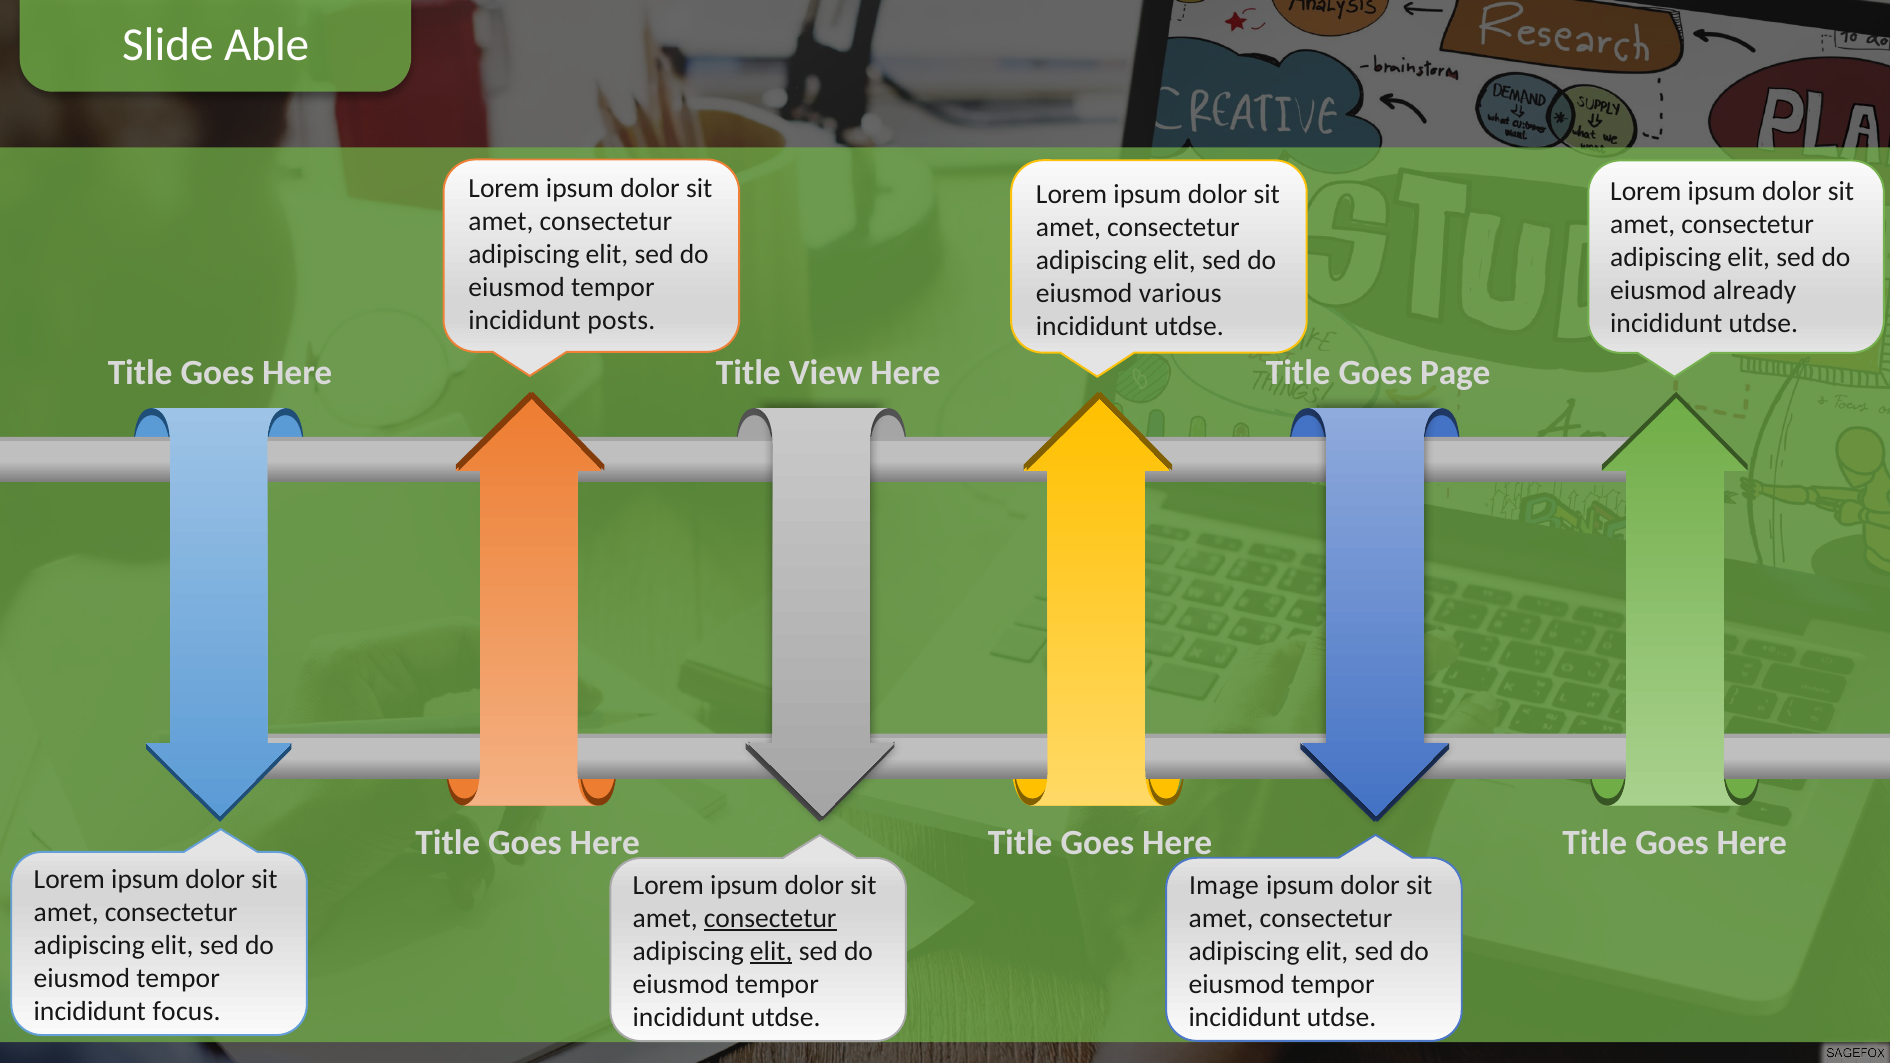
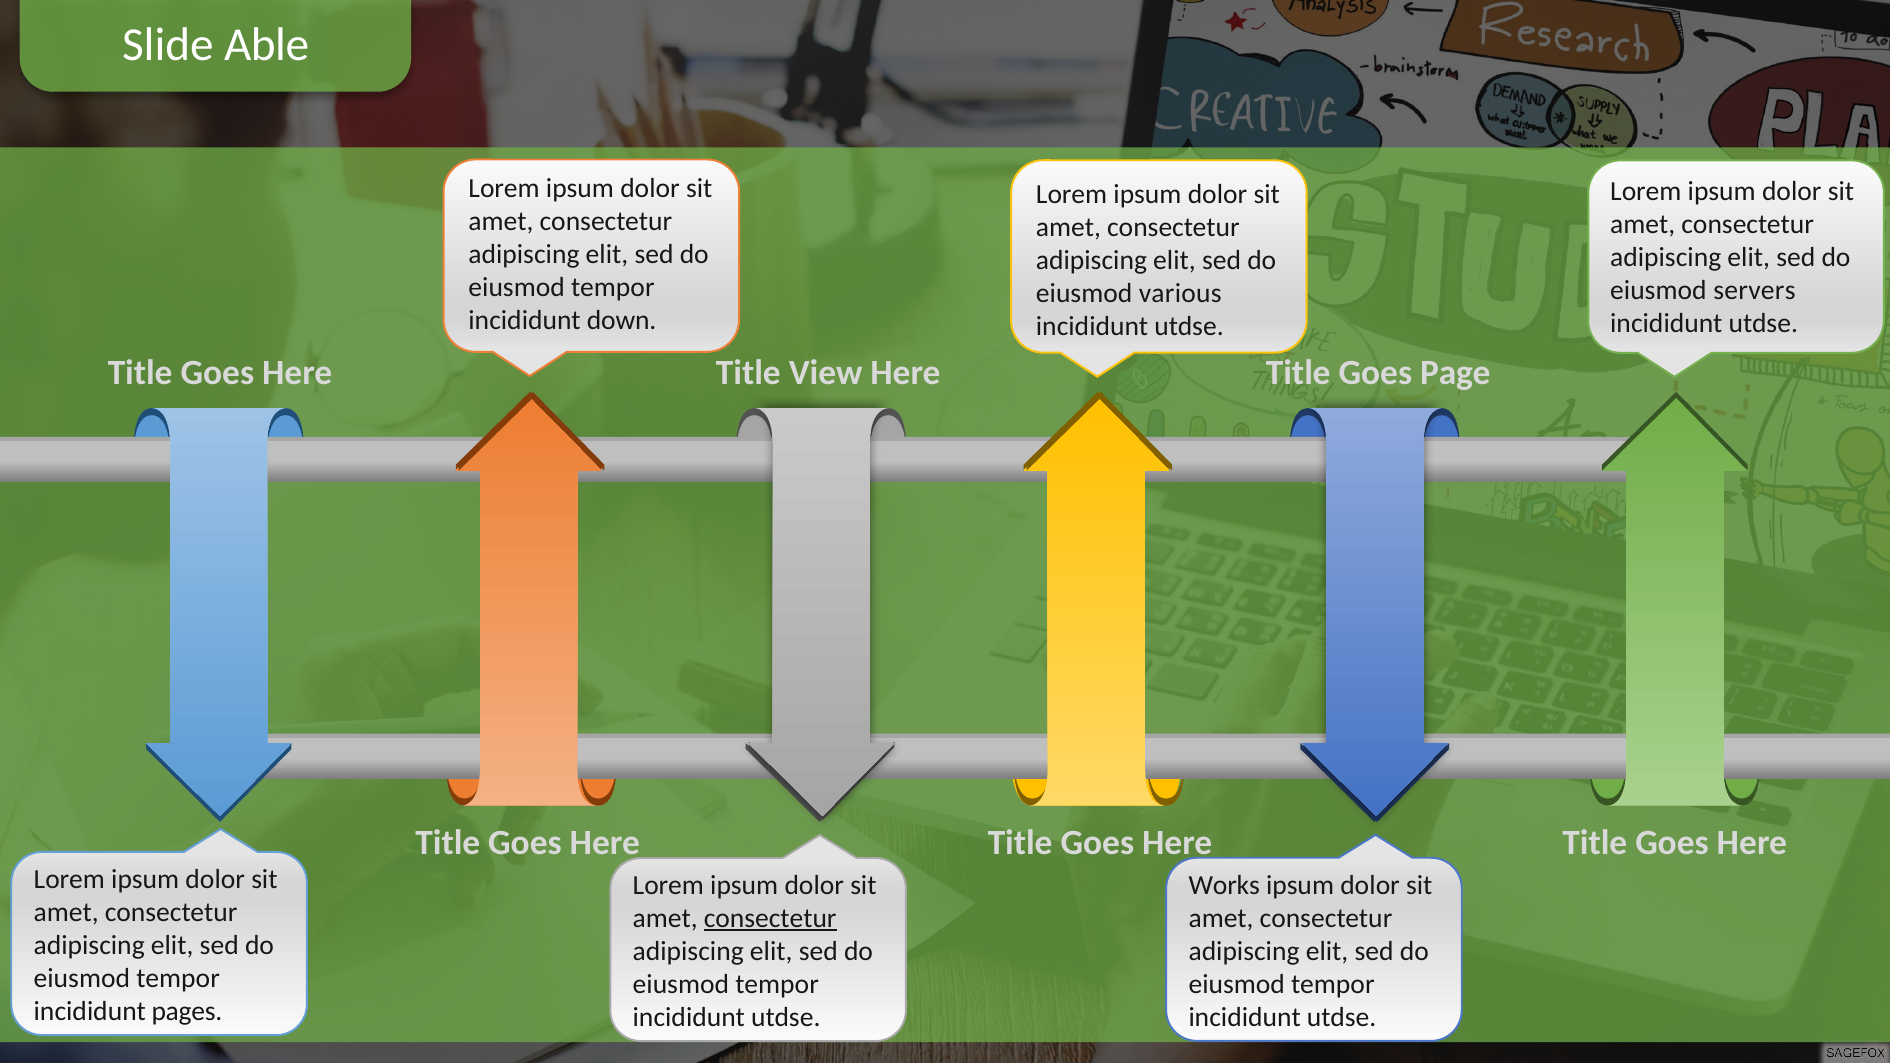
already: already -> servers
posts: posts -> down
Image: Image -> Works
elit at (771, 952) underline: present -> none
focus: focus -> pages
